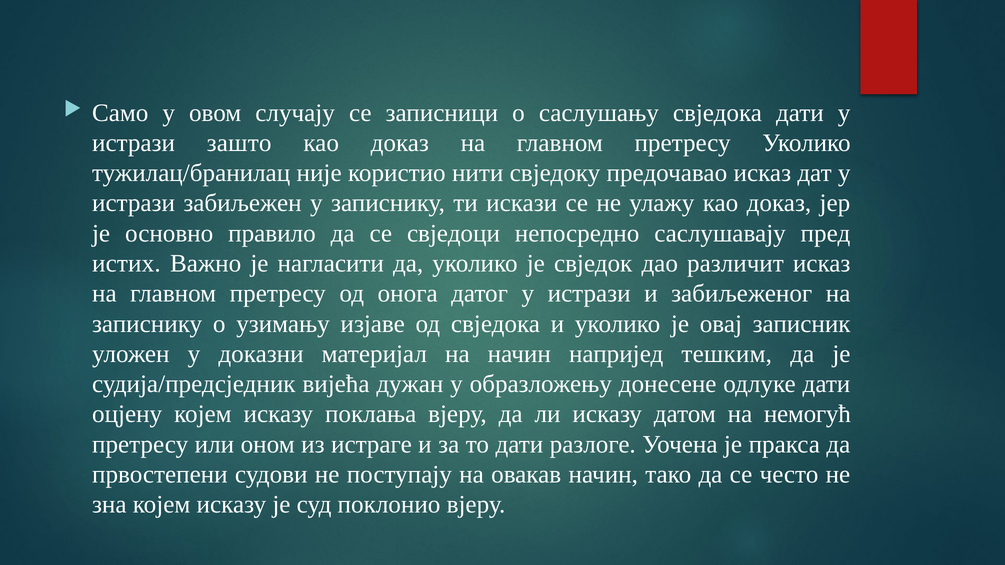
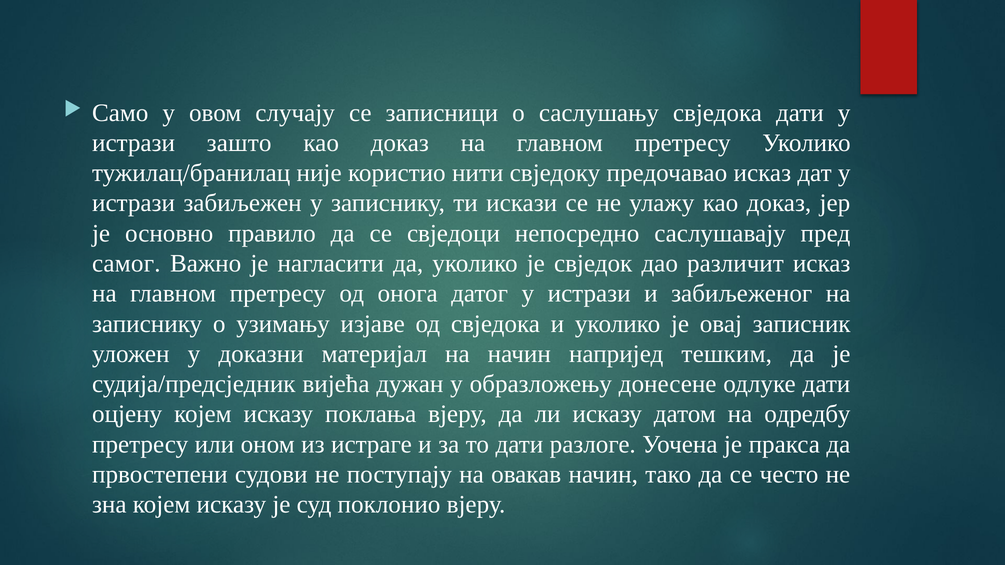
истих: истих -> самог
немогућ: немогућ -> одредбу
